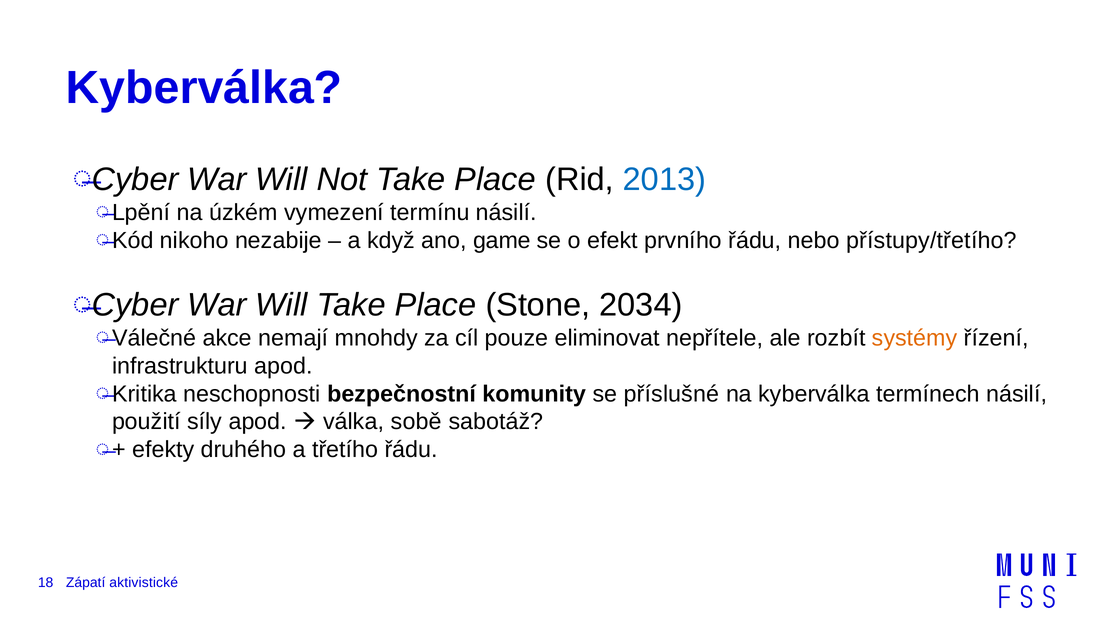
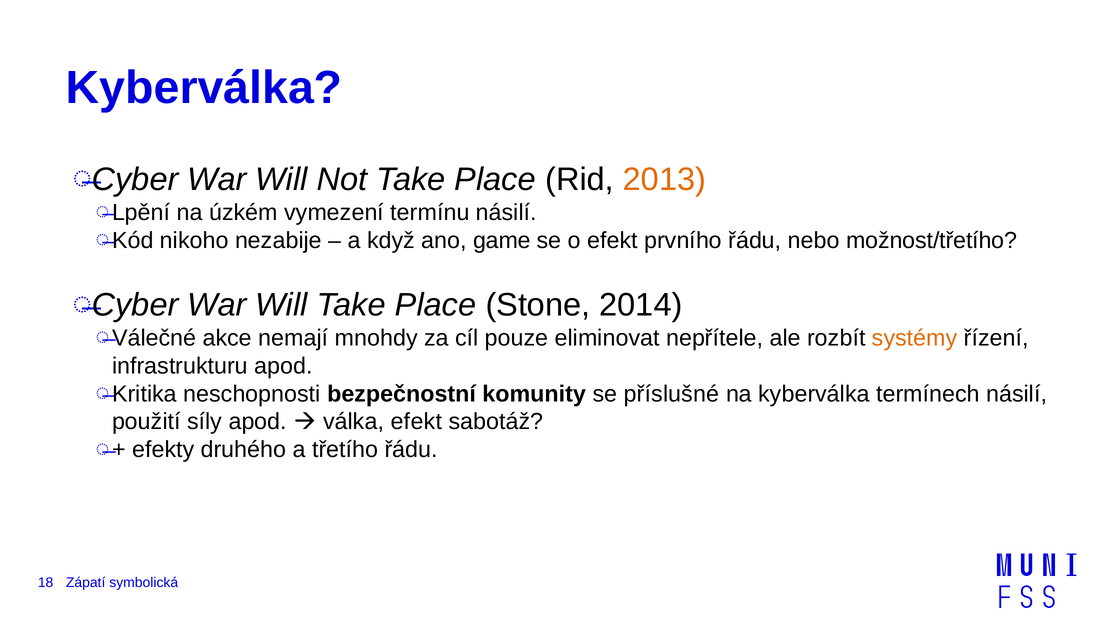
2013 colour: blue -> orange
přístupy/třetího: přístupy/třetího -> možnost/třetího
2034: 2034 -> 2014
válka sobě: sobě -> efekt
aktivistické: aktivistické -> symbolická
